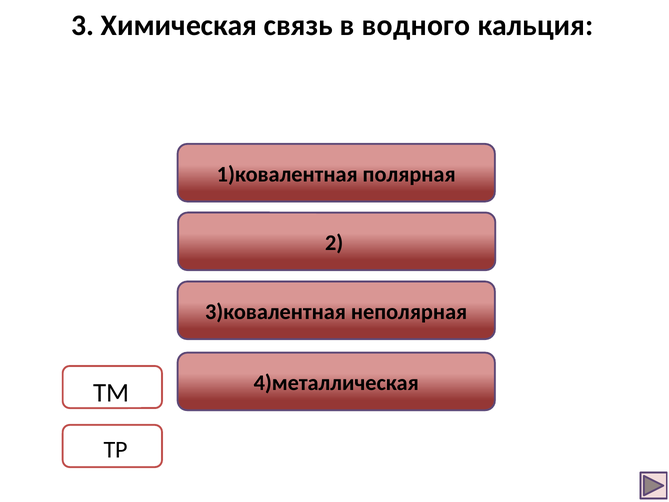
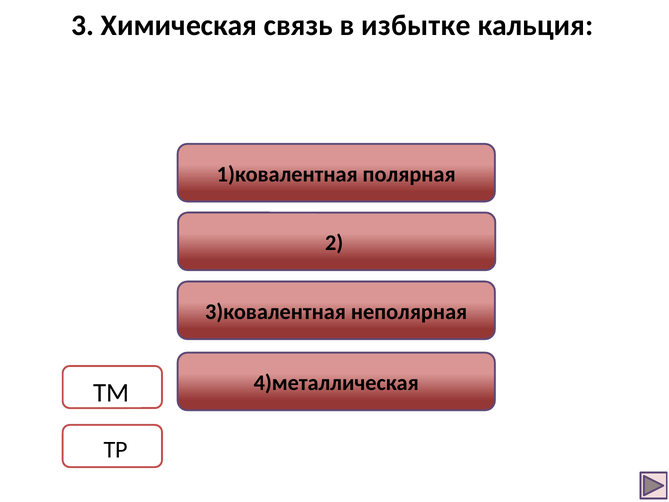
водного: водного -> избытке
